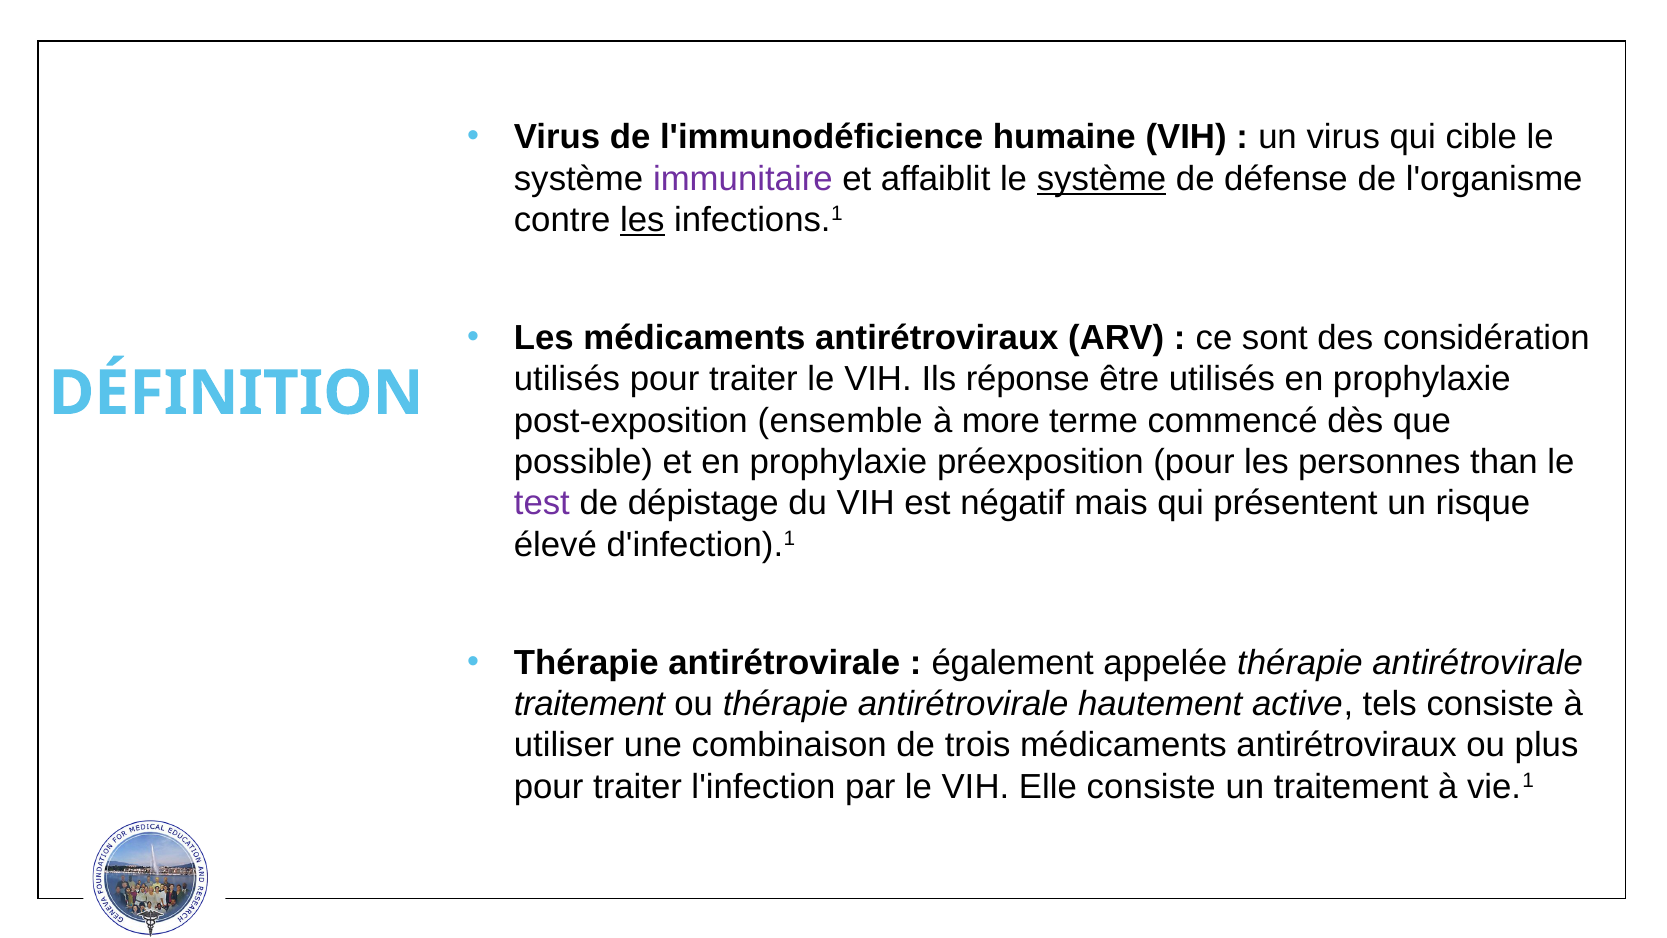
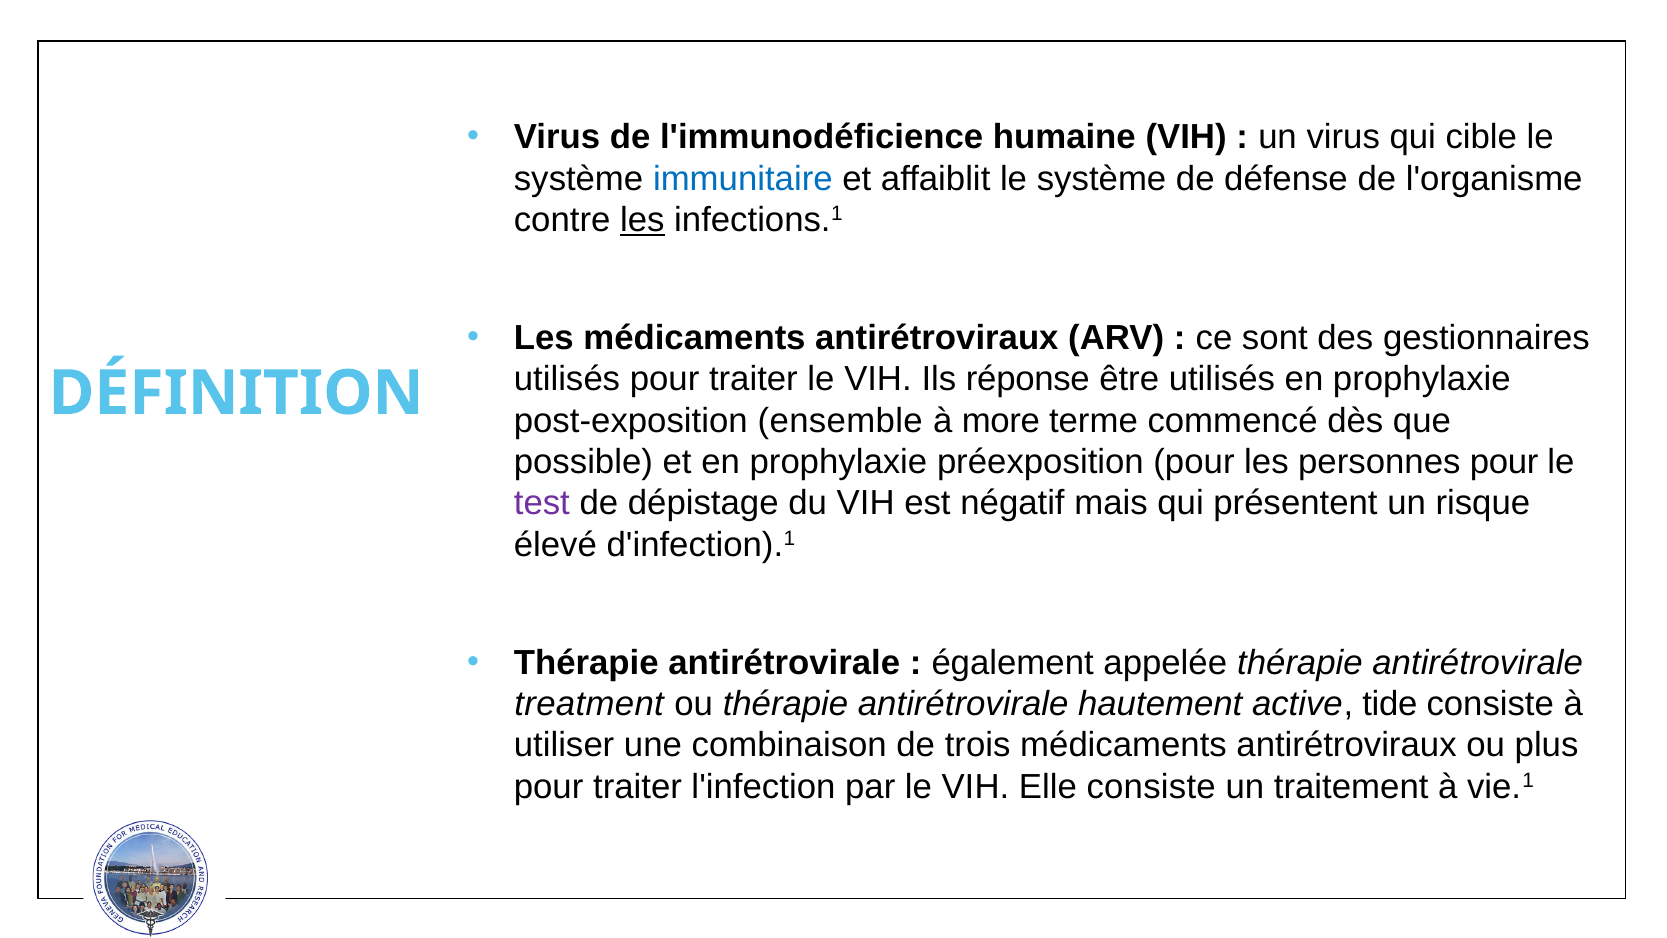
immunitaire colour: purple -> blue
système at (1102, 179) underline: present -> none
considération: considération -> gestionnaires
personnes than: than -> pour
traitement at (589, 704): traitement -> treatment
tels: tels -> tide
